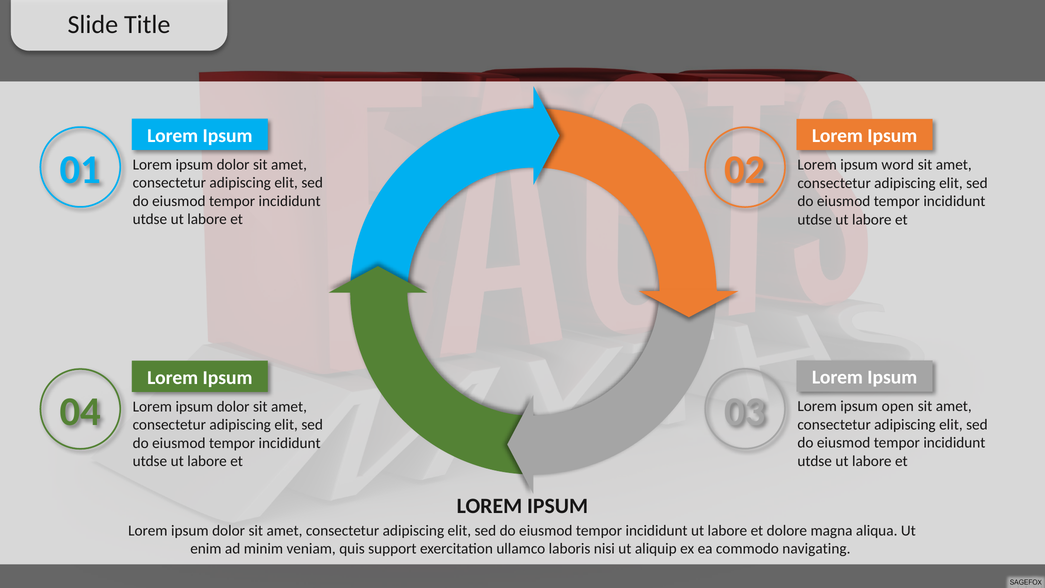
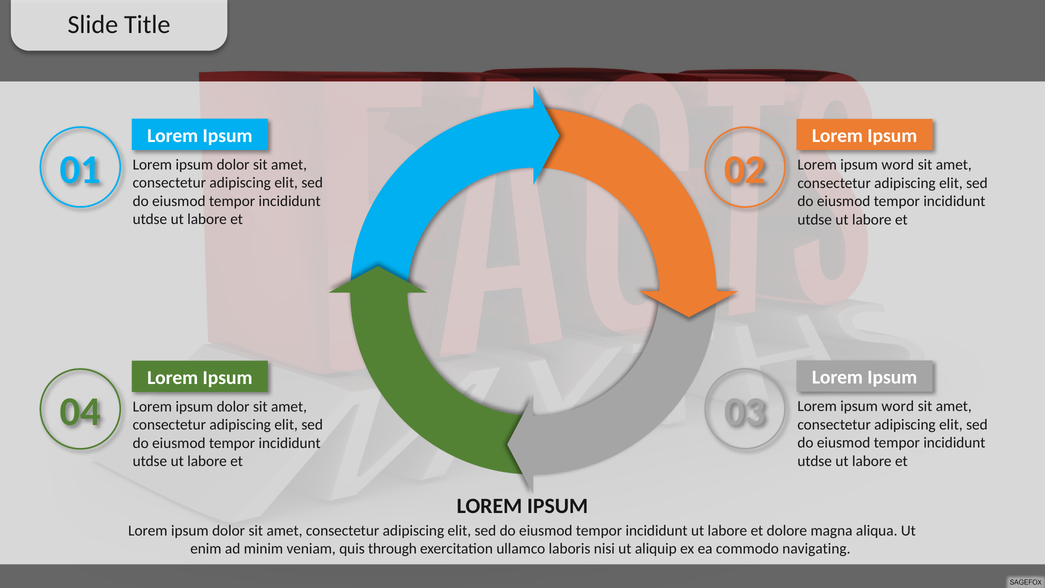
03 Lorem ipsum open: open -> word
support: support -> through
